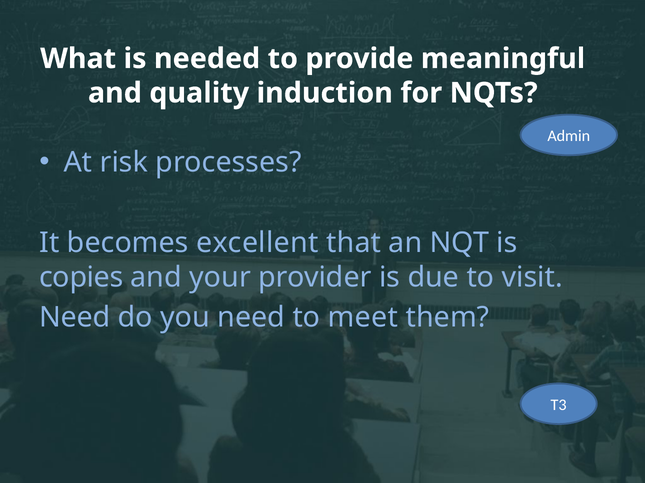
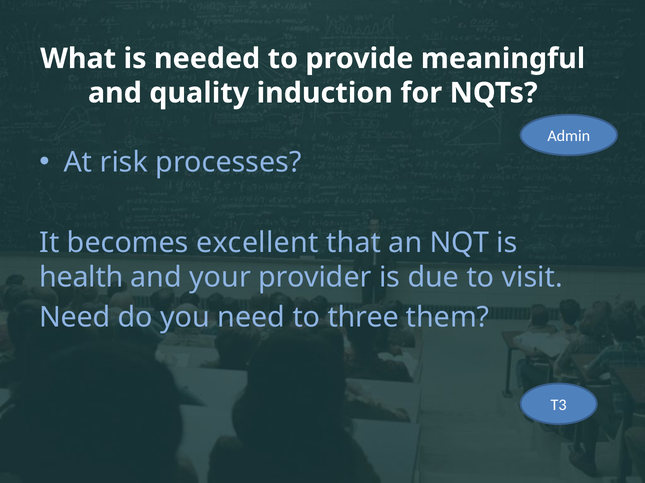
copies: copies -> health
meet: meet -> three
